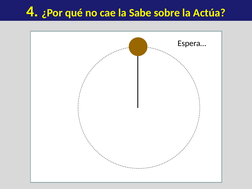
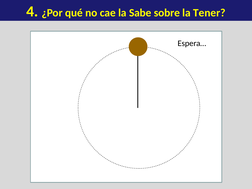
Actúa: Actúa -> Tener
